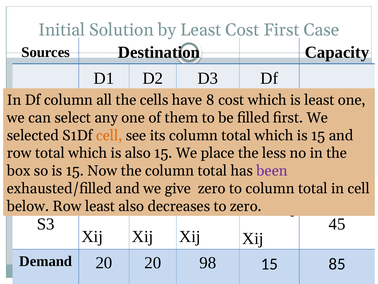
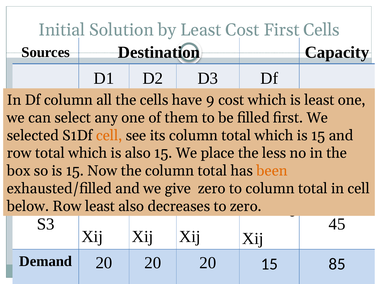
First Case: Case -> Cells
have 8: 8 -> 9
been colour: purple -> orange
20 20 98: 98 -> 20
